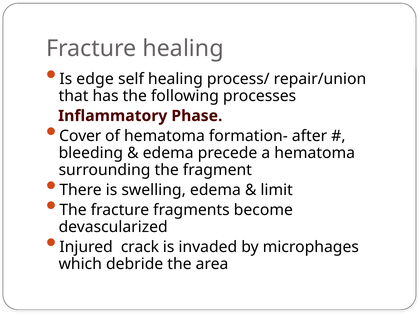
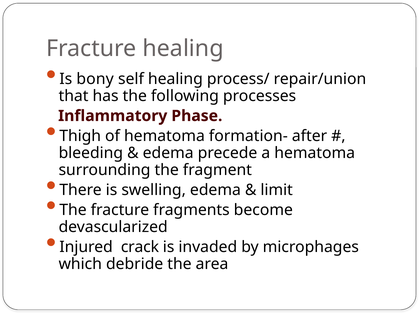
edge: edge -> bony
Cover: Cover -> Thigh
